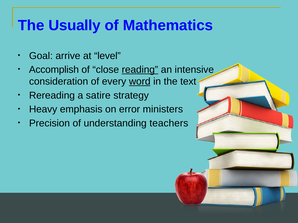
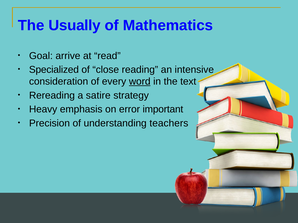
level: level -> read
Accomplish: Accomplish -> Specialized
reading underline: present -> none
ministers: ministers -> important
